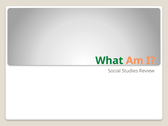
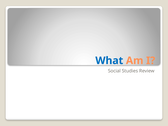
What colour: green -> blue
